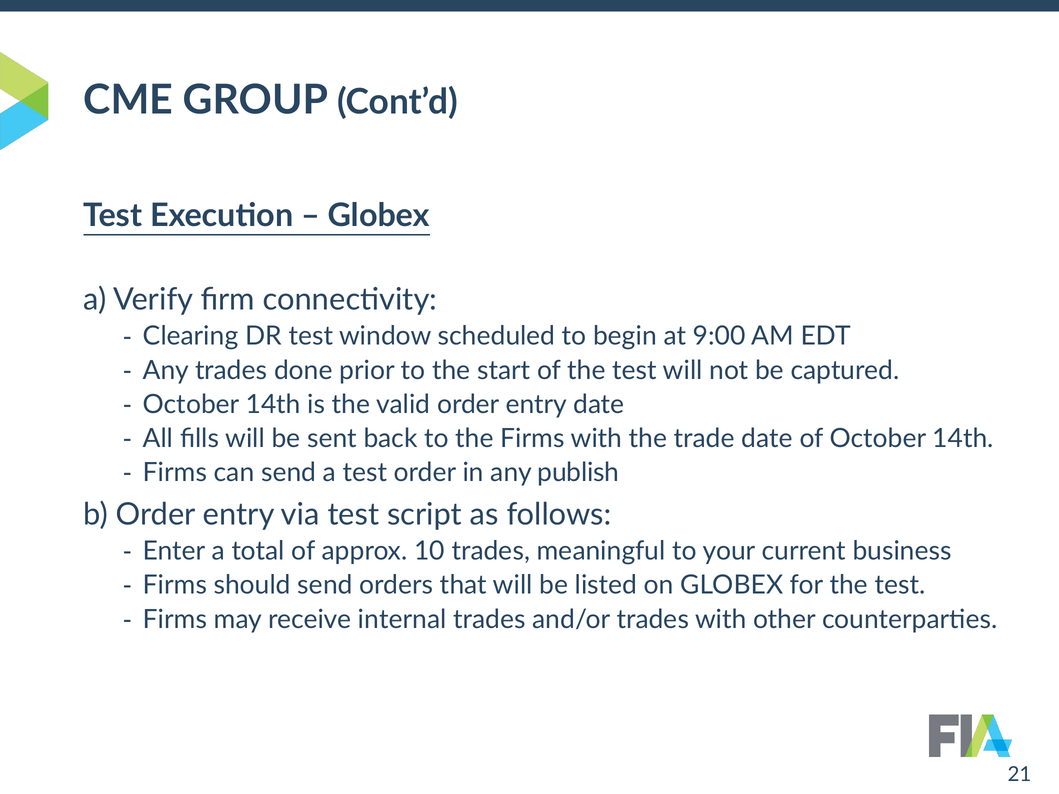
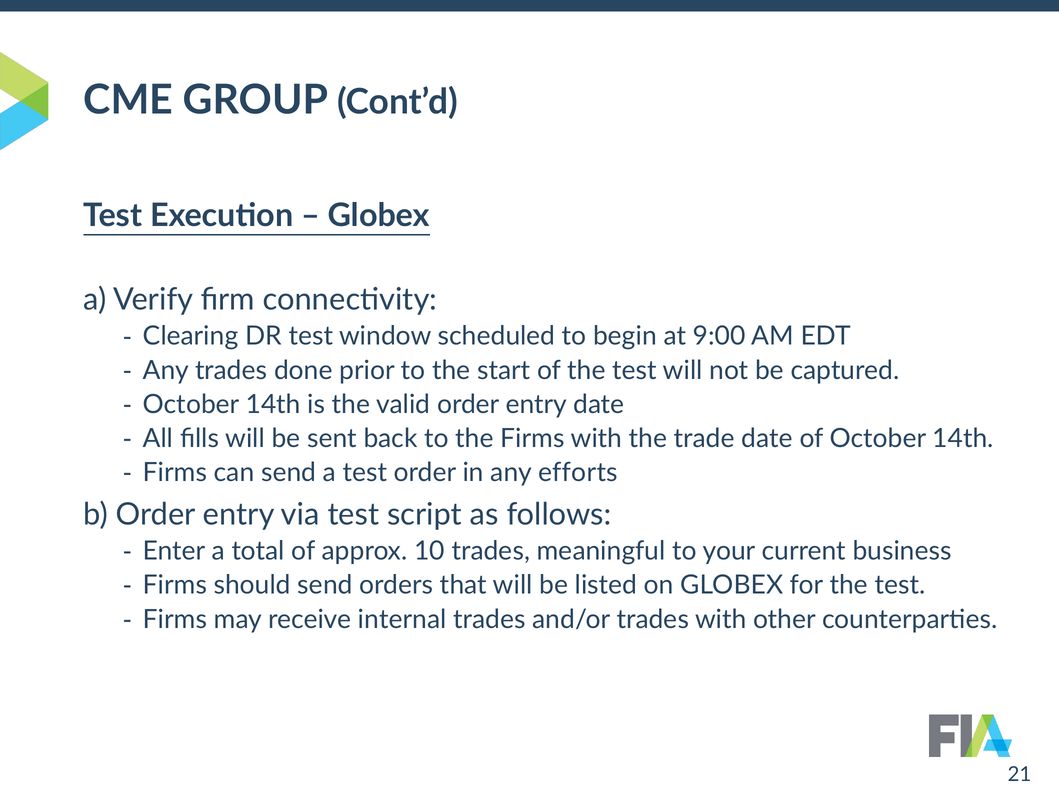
publish: publish -> efforts
